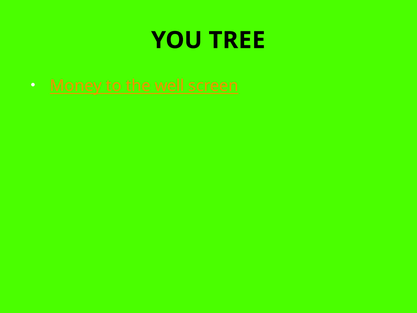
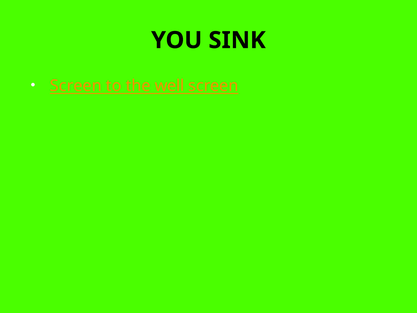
TREE: TREE -> SINK
Money at (76, 86): Money -> Screen
